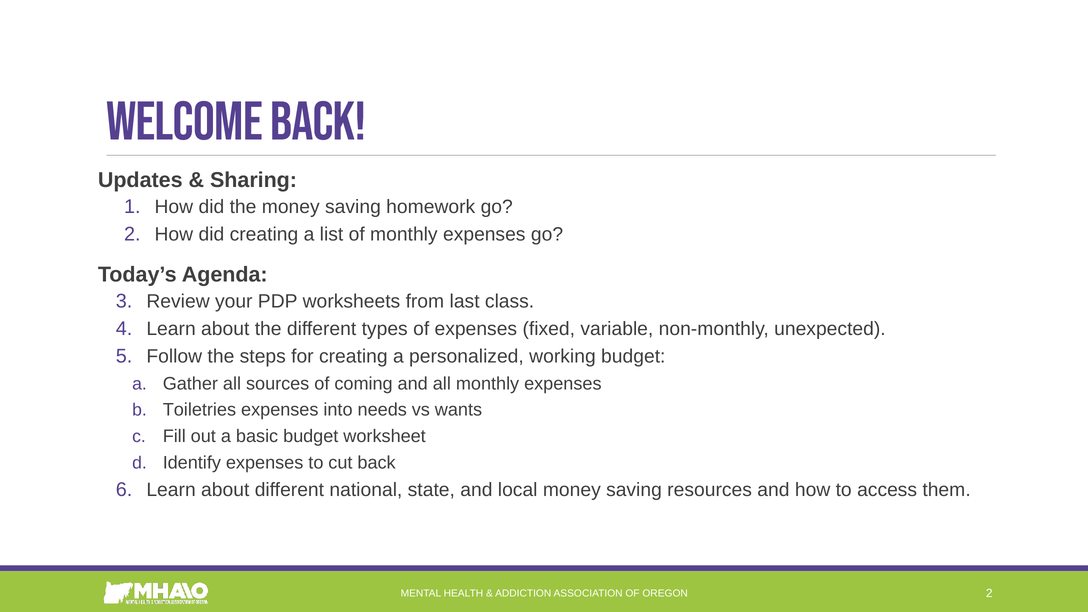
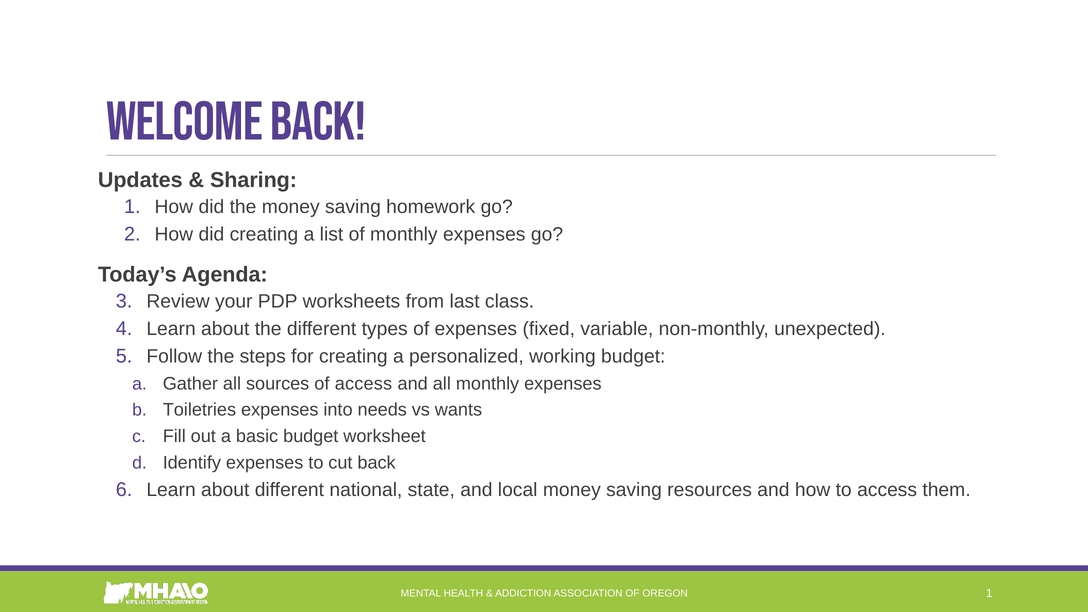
of coming: coming -> access
OREGON 2: 2 -> 1
